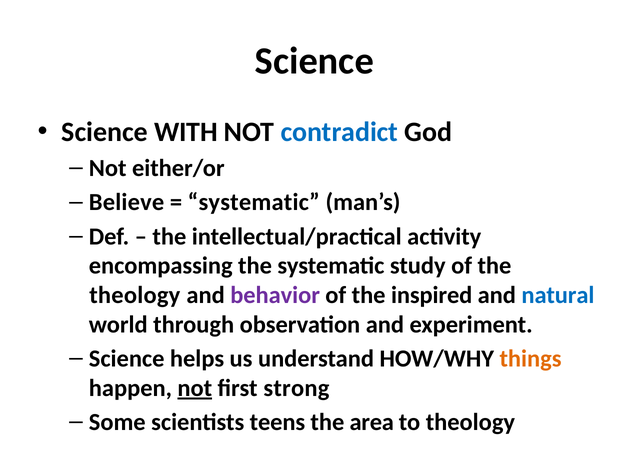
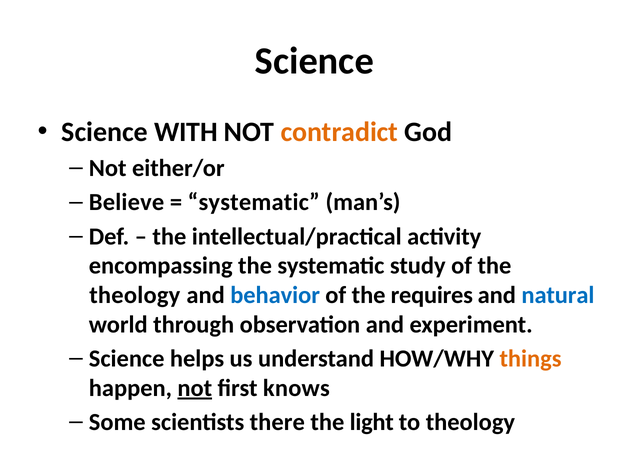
contradict colour: blue -> orange
behavior colour: purple -> blue
inspired: inspired -> requires
strong: strong -> knows
teens: teens -> there
area: area -> light
